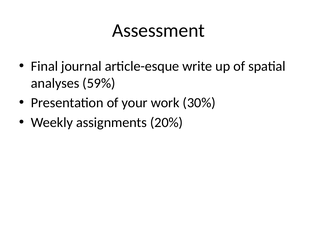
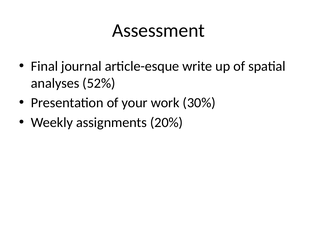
59%: 59% -> 52%
